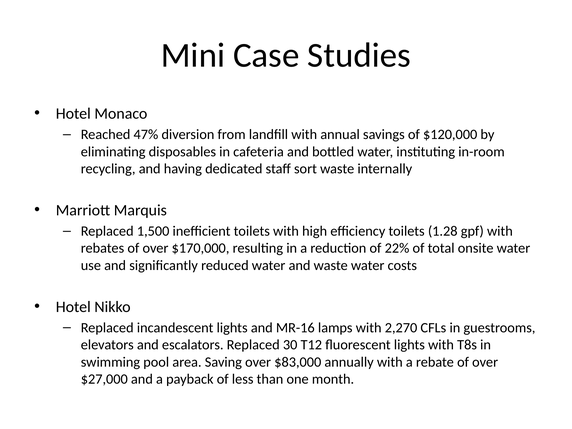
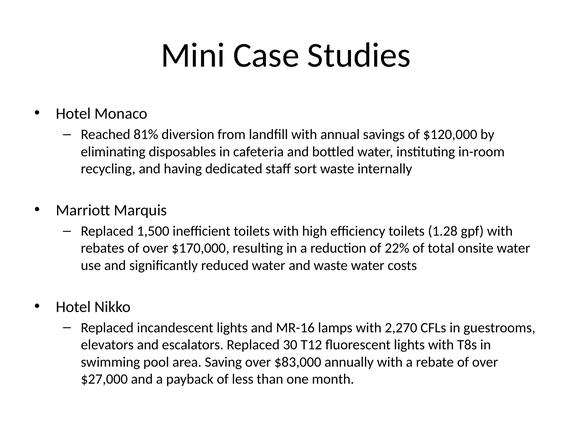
47%: 47% -> 81%
